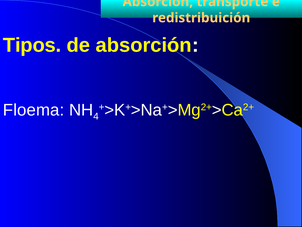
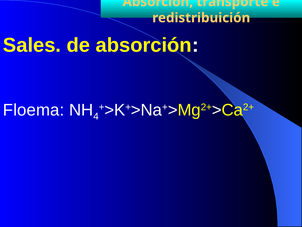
Tipos: Tipos -> Sales
